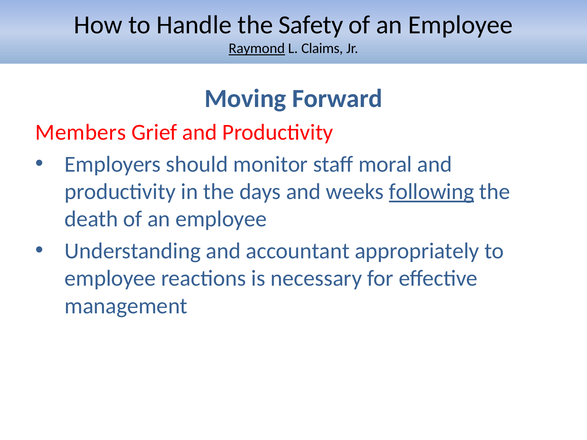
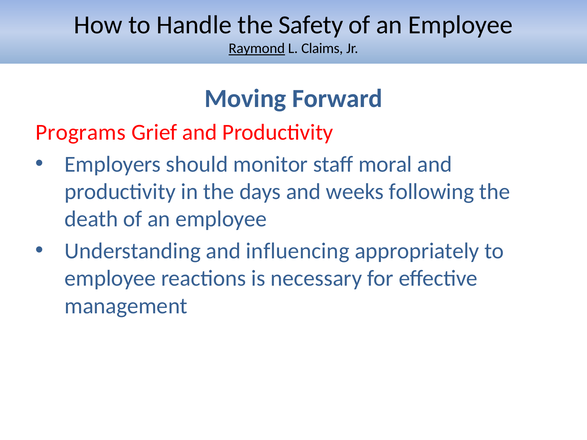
Members: Members -> Programs
following underline: present -> none
accountant: accountant -> influencing
